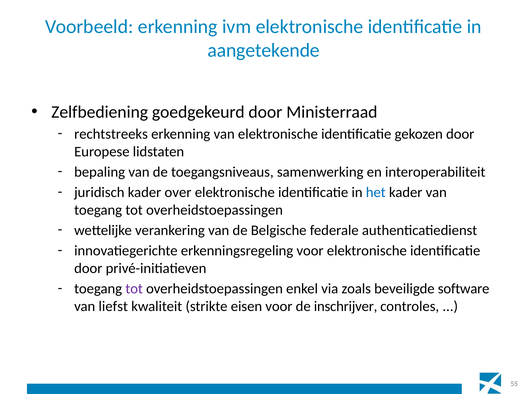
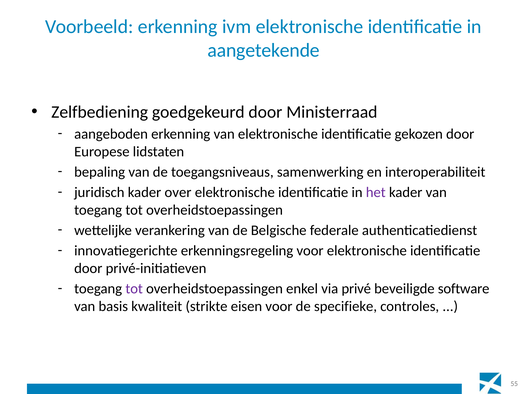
rechtstreeks: rechtstreeks -> aangeboden
het colour: blue -> purple
zoals: zoals -> privé
liefst: liefst -> basis
inschrijver: inschrijver -> specifieke
